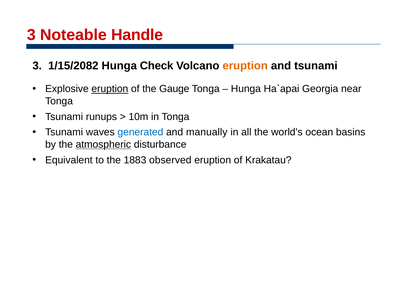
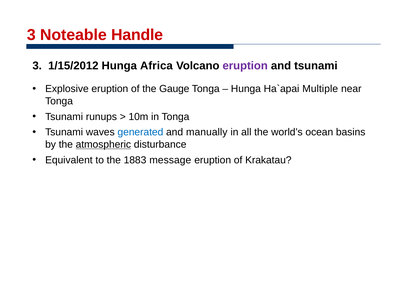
1/15/2082: 1/15/2082 -> 1/15/2012
Check: Check -> Africa
eruption at (245, 66) colour: orange -> purple
eruption at (110, 89) underline: present -> none
Georgia: Georgia -> Multiple
observed: observed -> message
